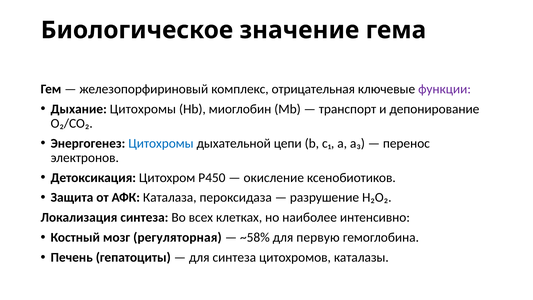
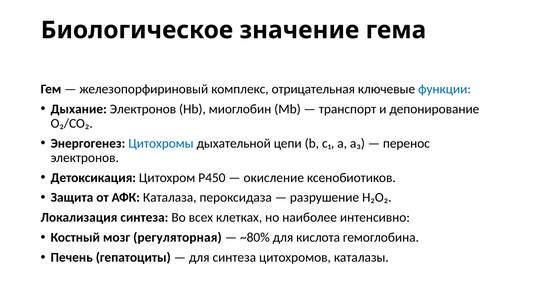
функции colour: purple -> blue
Дыхание Цитохромы: Цитохромы -> Электронов
~58%: ~58% -> ~80%
первую: первую -> кислота
